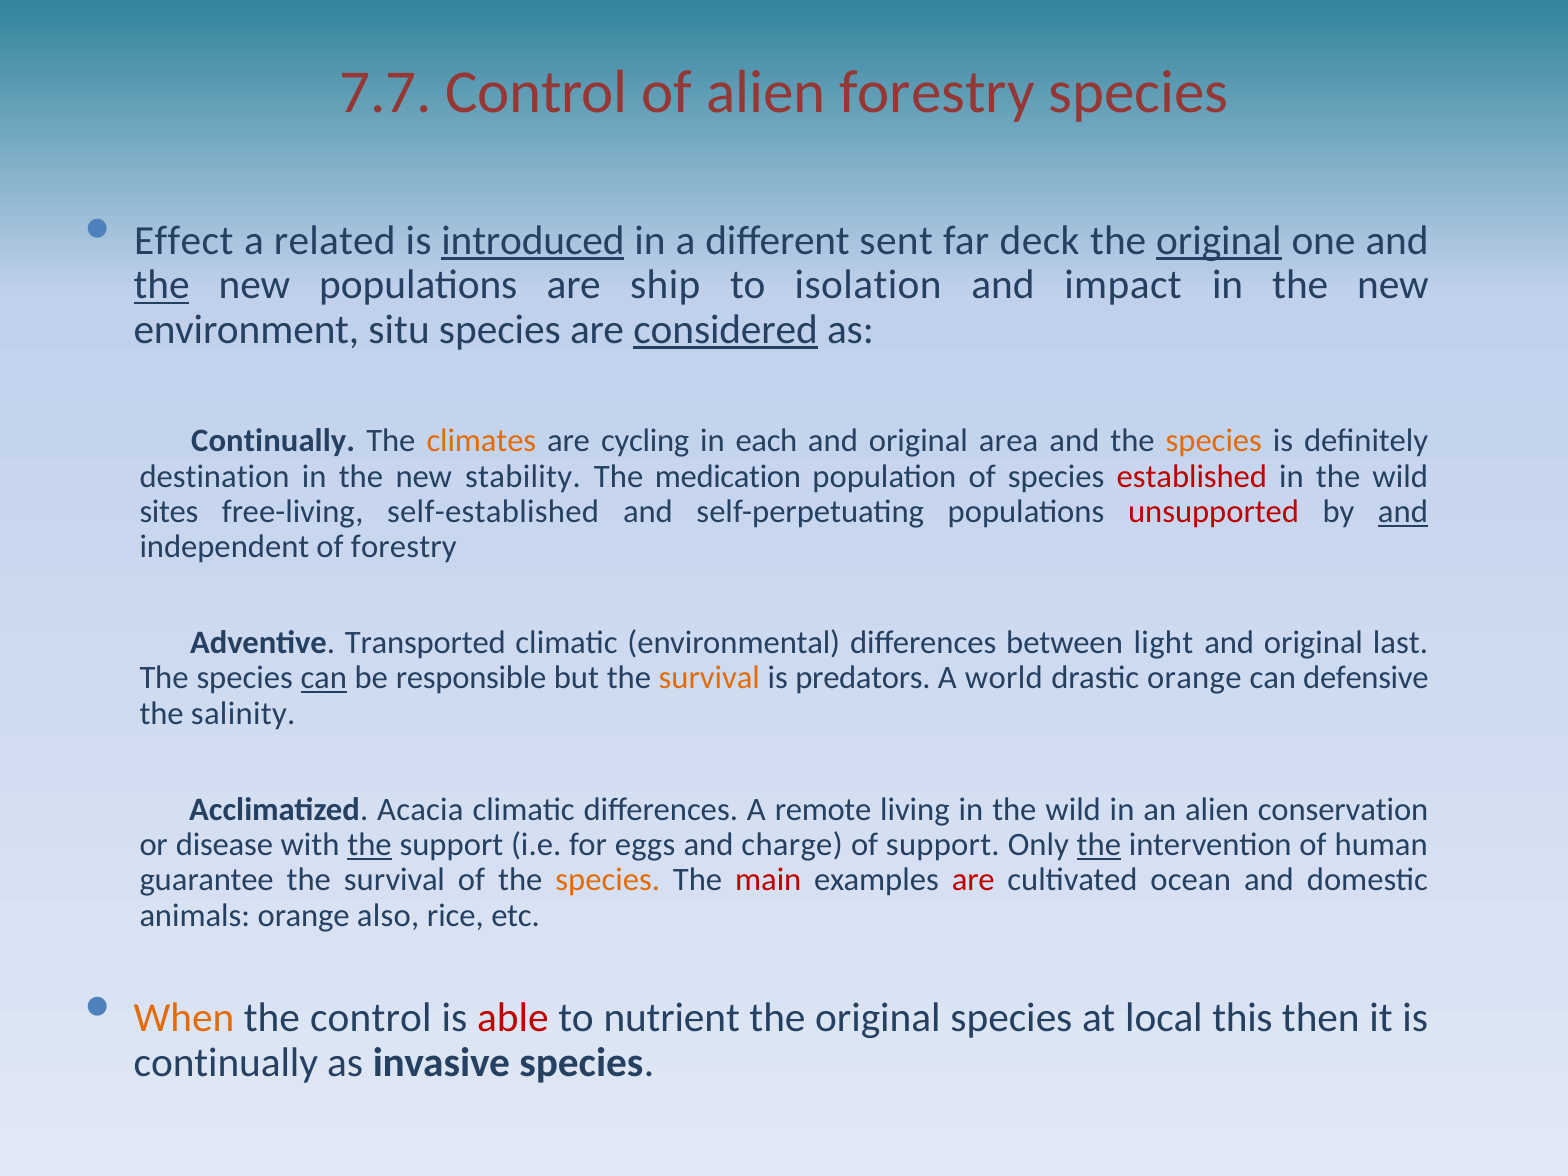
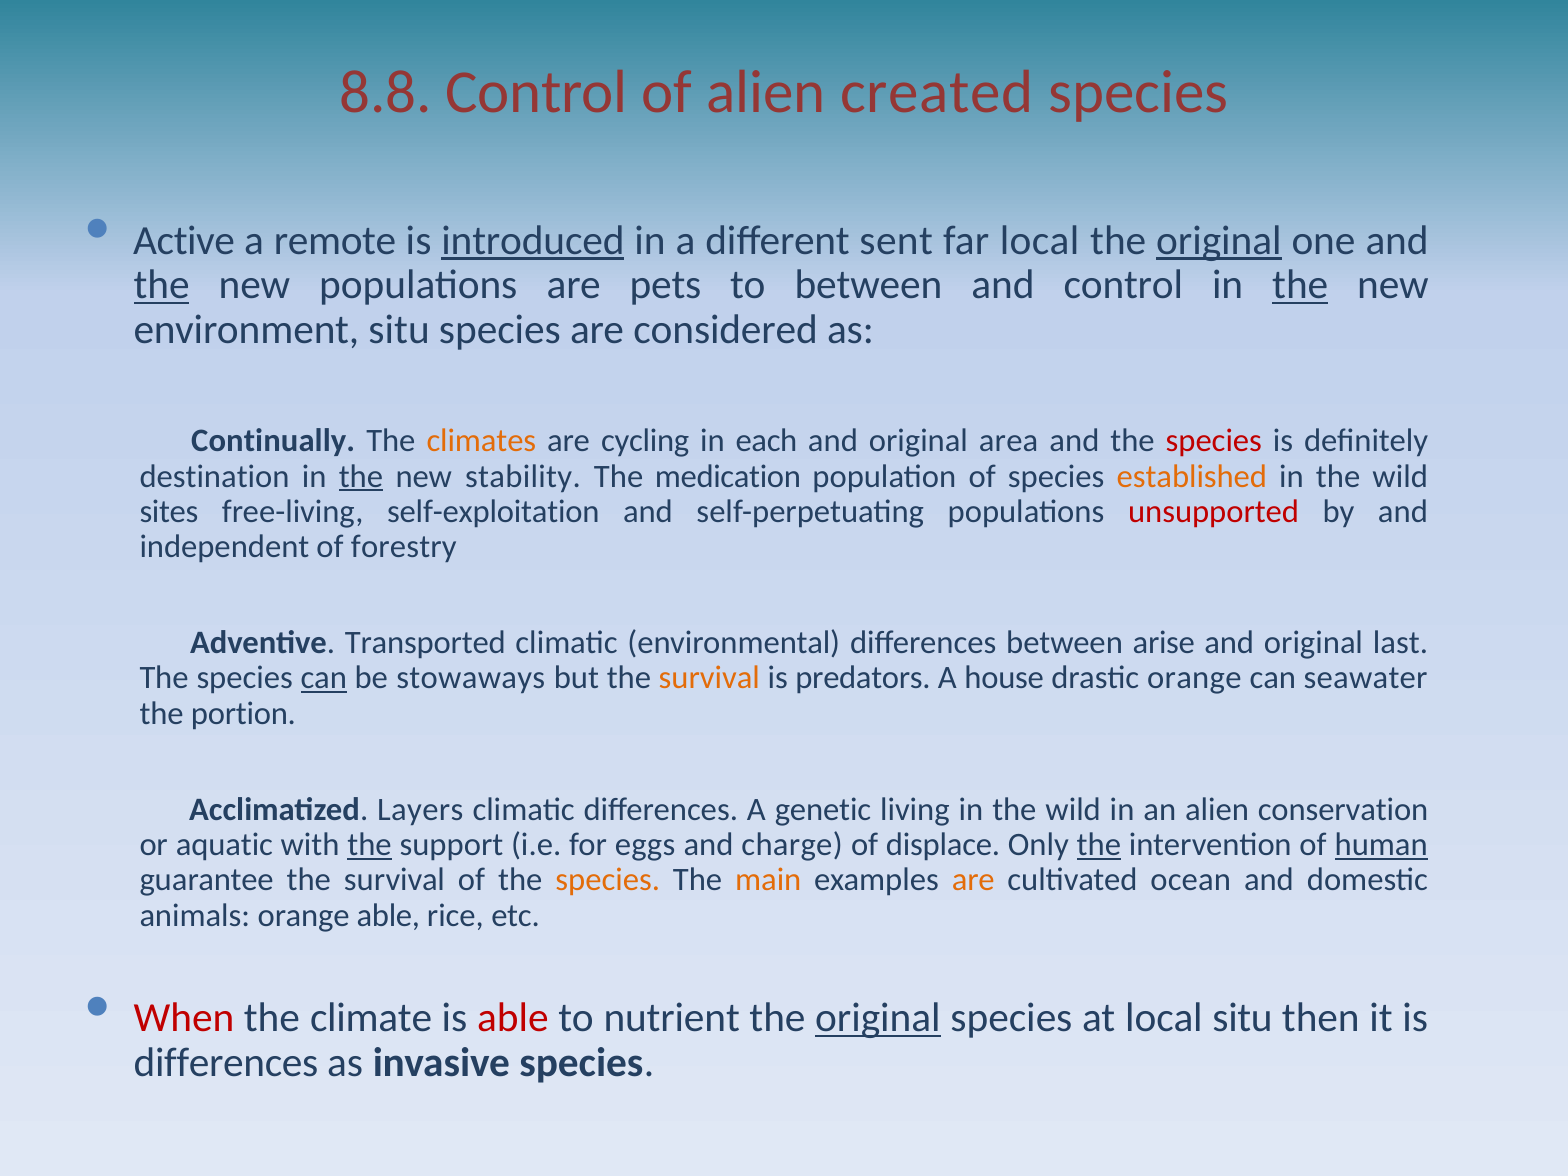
7.7: 7.7 -> 8.8
alien forestry: forestry -> created
Effect: Effect -> Active
related: related -> remote
far deck: deck -> local
ship: ship -> pets
to isolation: isolation -> between
and impact: impact -> control
the at (1300, 285) underline: none -> present
considered underline: present -> none
species at (1214, 441) colour: orange -> red
the at (361, 476) underline: none -> present
established colour: red -> orange
self-established: self-established -> self-exploitation
and at (1403, 512) underline: present -> none
light: light -> arise
responsible: responsible -> stowaways
world: world -> house
defensive: defensive -> seawater
salinity: salinity -> portion
Acacia: Acacia -> Layers
remote: remote -> genetic
disease: disease -> aquatic
of support: support -> displace
human underline: none -> present
main colour: red -> orange
are at (973, 880) colour: red -> orange
orange also: also -> able
When colour: orange -> red
the control: control -> climate
original at (878, 1018) underline: none -> present
local this: this -> situ
continually at (226, 1063): continually -> differences
